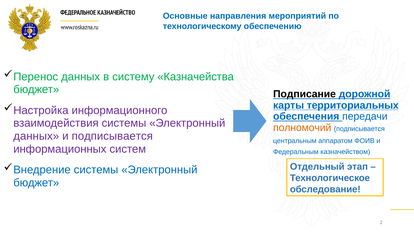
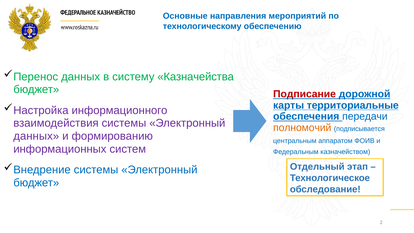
Подписание colour: black -> red
территориальных: территориальных -> территориальные
и подписывается: подписывается -> формированию
